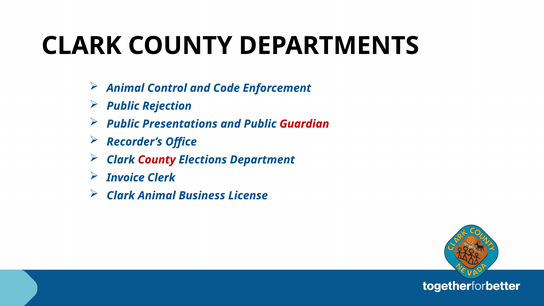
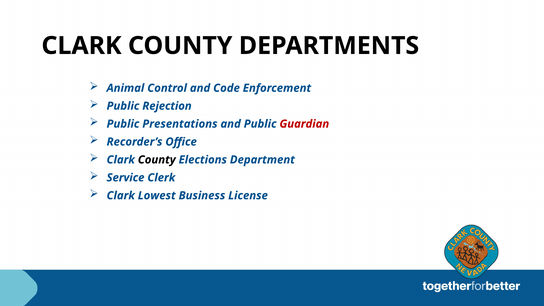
County at (157, 160) colour: red -> black
Invoice: Invoice -> Service
Clark Animal: Animal -> Lowest
